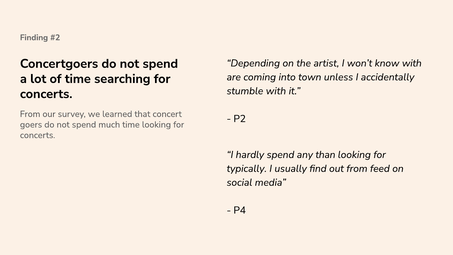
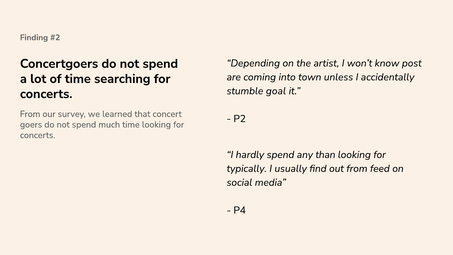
know with: with -> post
stumble with: with -> goal
